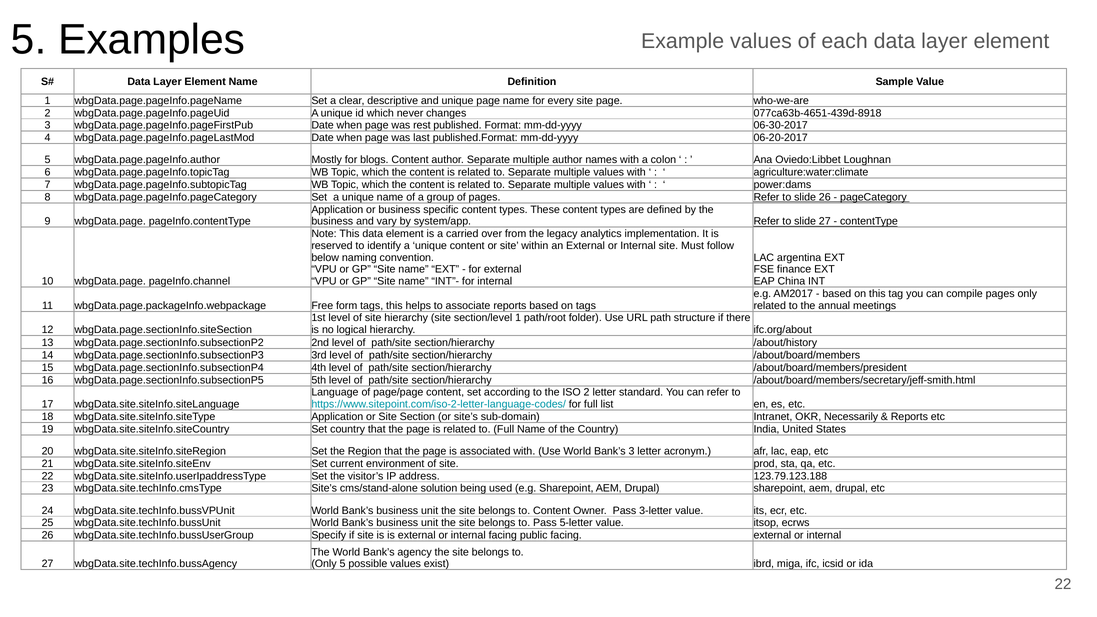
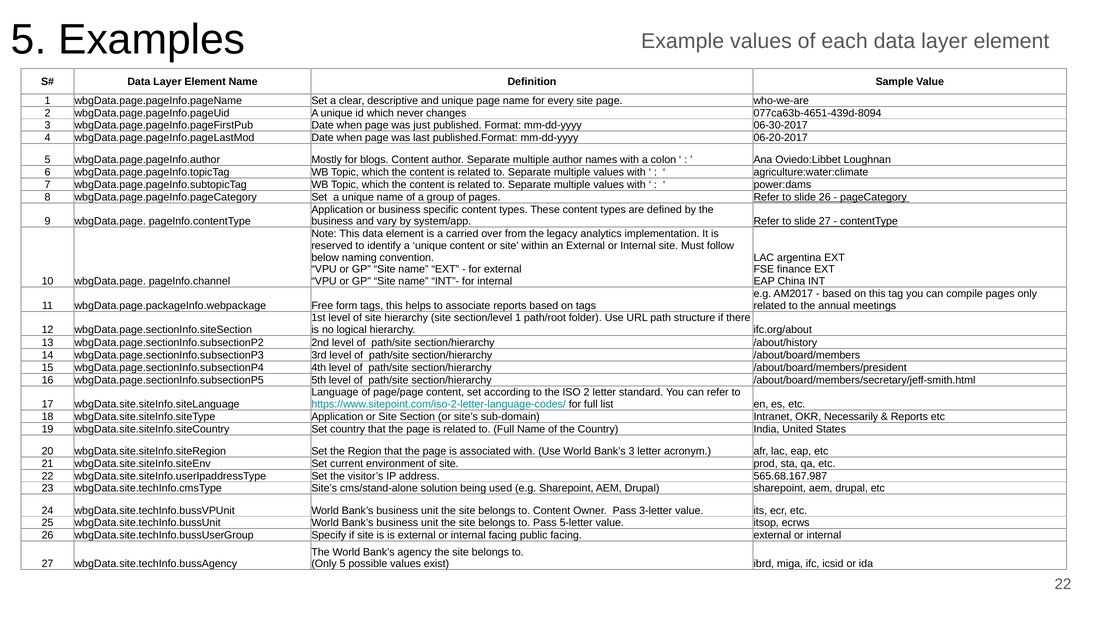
077ca63b-4651-439d-8918: 077ca63b-4651-439d-8918 -> 077ca63b-4651-439d-8094
rest: rest -> just
123.79.123.188: 123.79.123.188 -> 565.68.167.987
